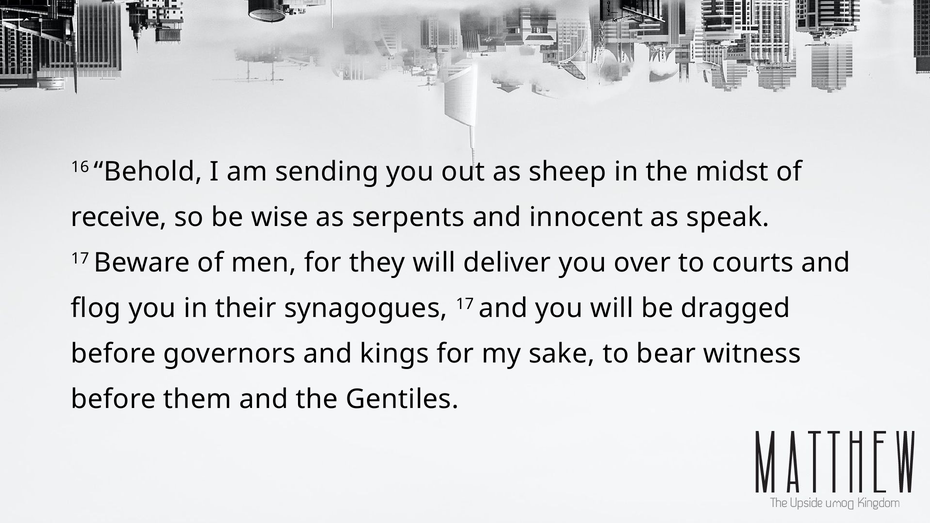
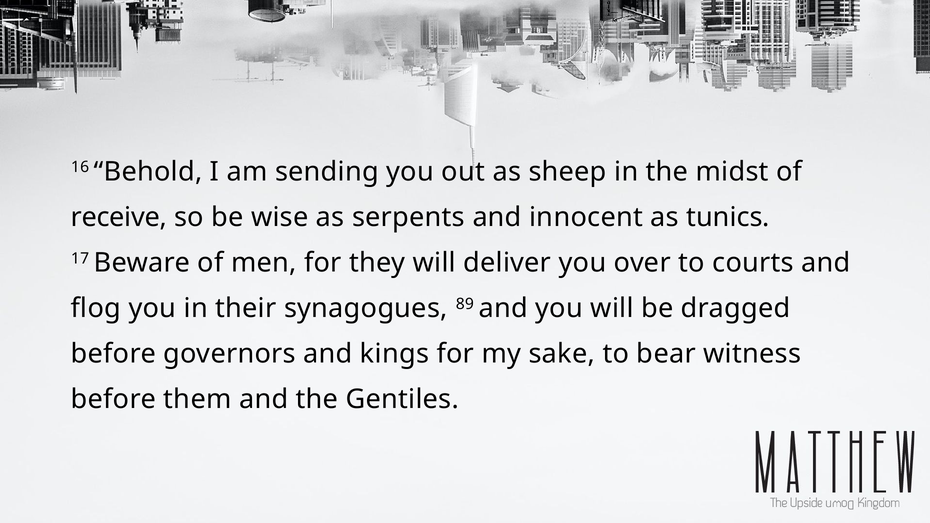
speak: speak -> tunics
synagogues 17: 17 -> 89
